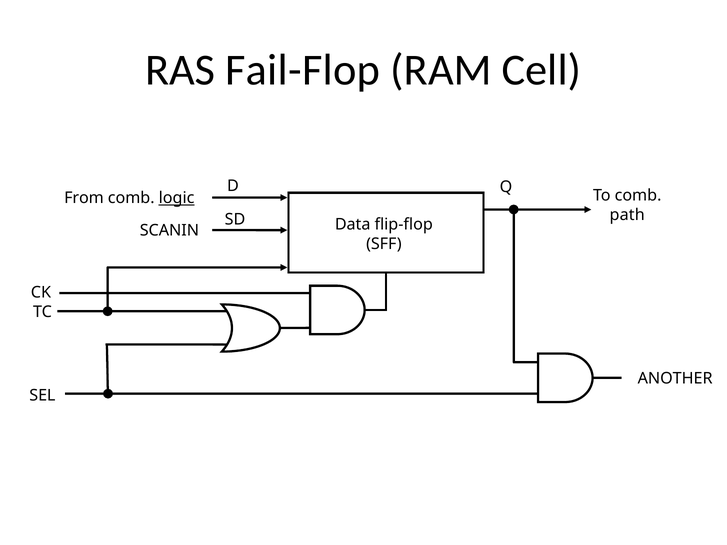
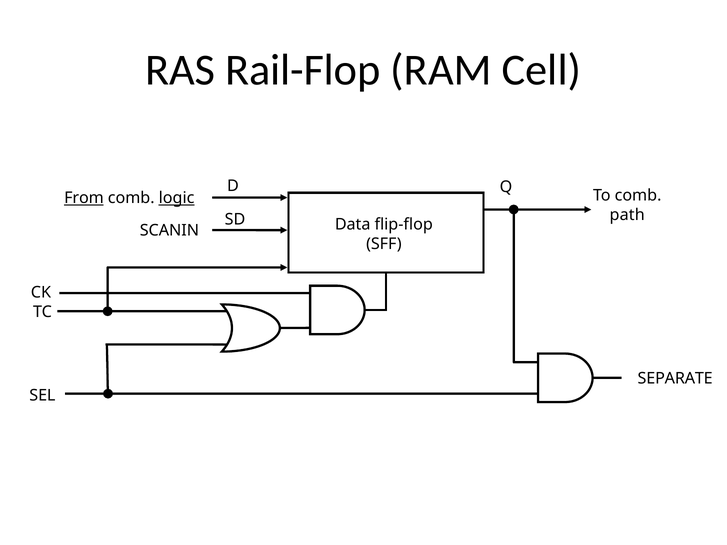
Fail-Flop: Fail-Flop -> Rail-Flop
From underline: none -> present
ANOTHER: ANOTHER -> SEPARATE
